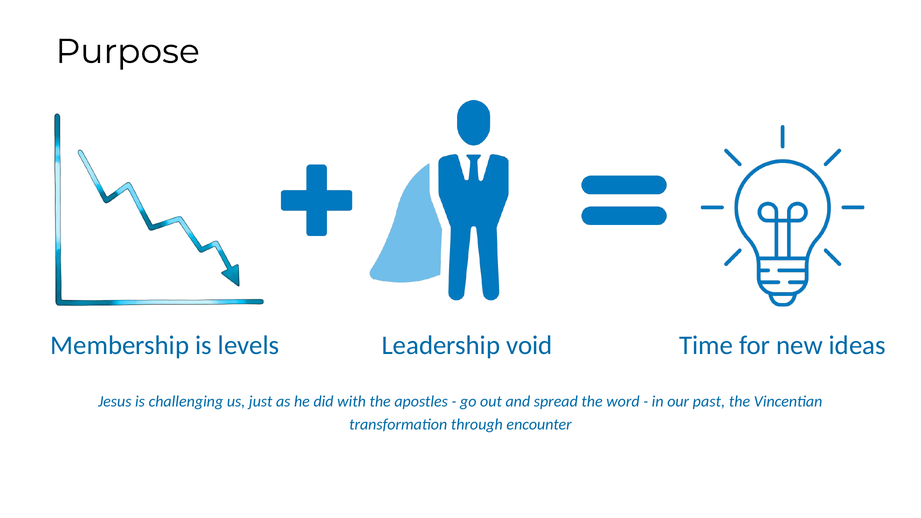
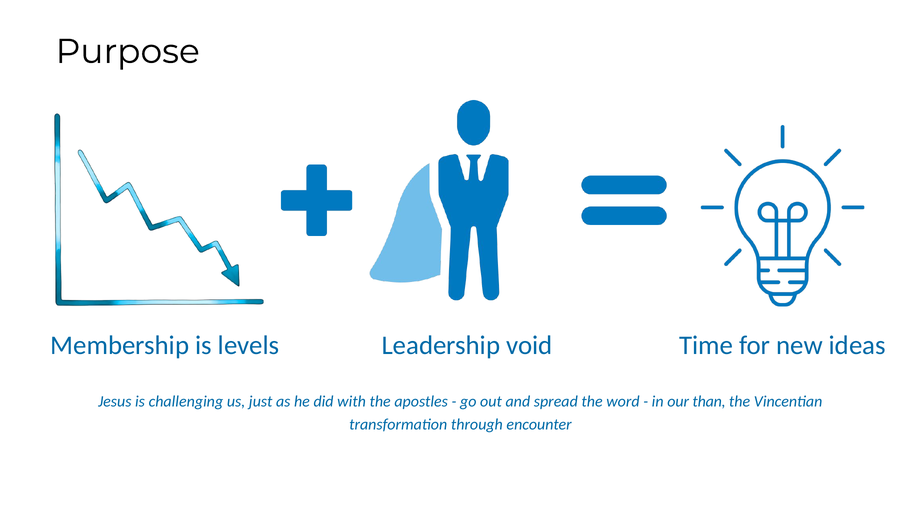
past: past -> than
